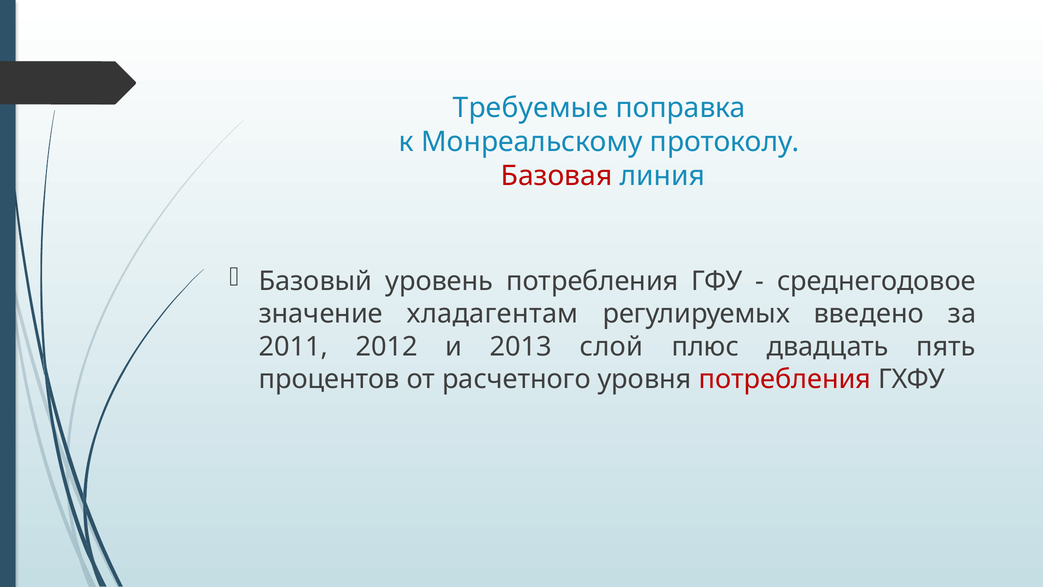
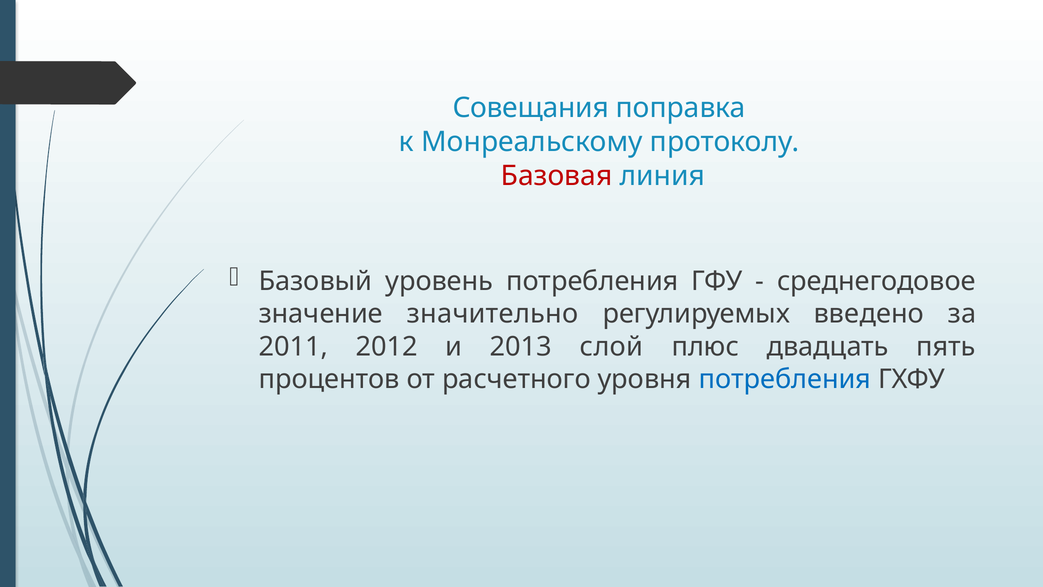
Требуемые: Требуемые -> Совещания
хладагентам: хладагентам -> значительно
потребления at (785, 379) colour: red -> blue
